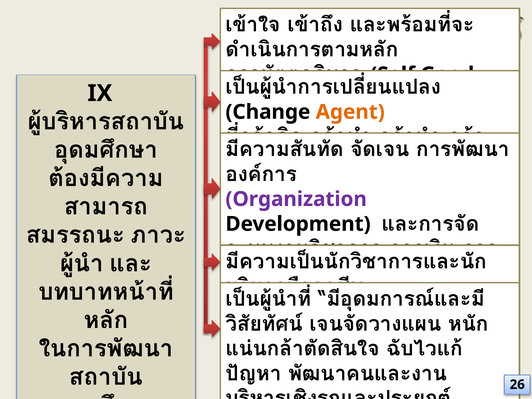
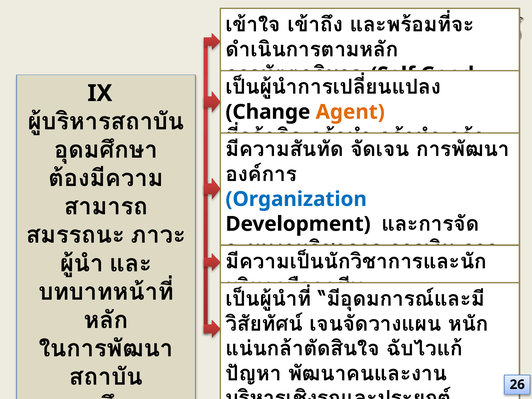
Organization colour: purple -> blue
